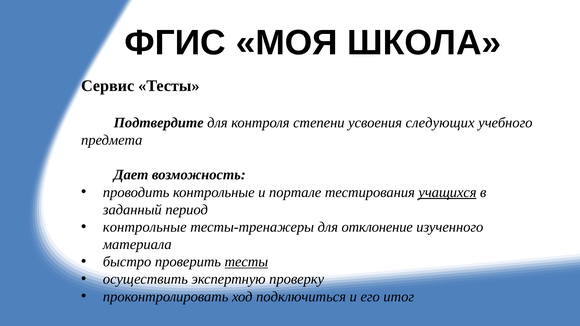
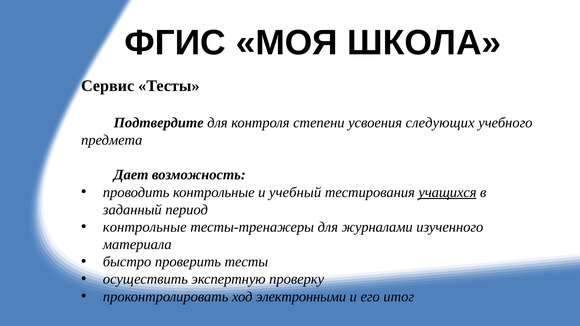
портале: портале -> учебный
отклонение: отклонение -> журналами
тесты at (246, 262) underline: present -> none
подключиться: подключиться -> электронными
